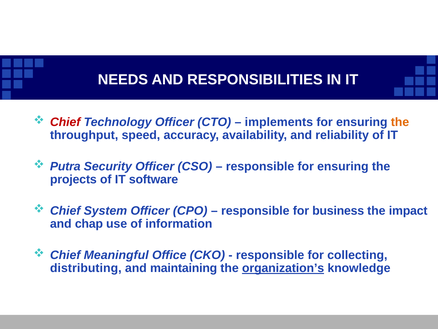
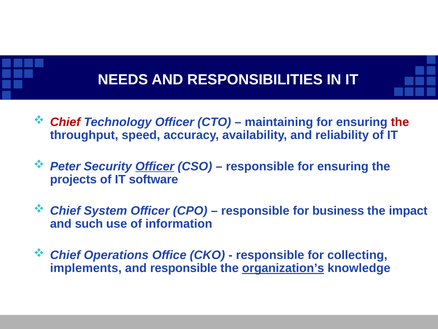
implements: implements -> maintaining
the at (400, 122) colour: orange -> red
Putra: Putra -> Peter
Officer at (155, 166) underline: none -> present
chap: chap -> such
Meaningful: Meaningful -> Operations
distributing: distributing -> implements
and maintaining: maintaining -> responsible
